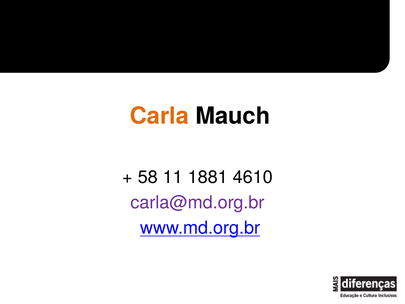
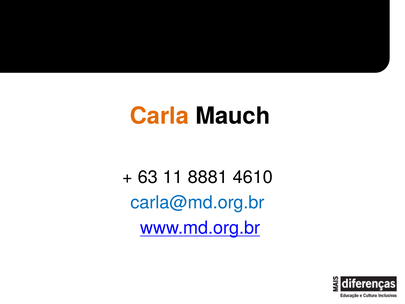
58: 58 -> 63
1881: 1881 -> 8881
carla@md.org.br colour: purple -> blue
